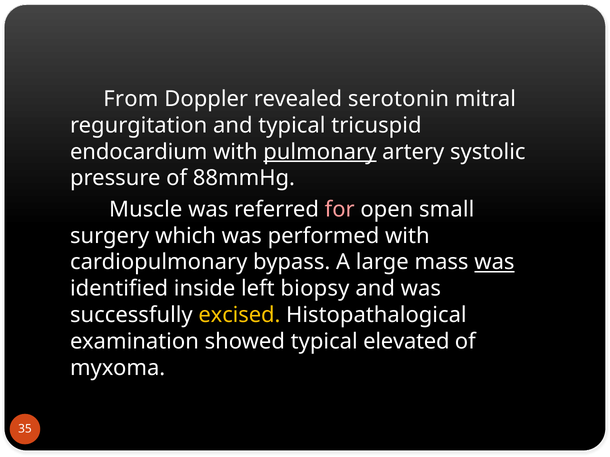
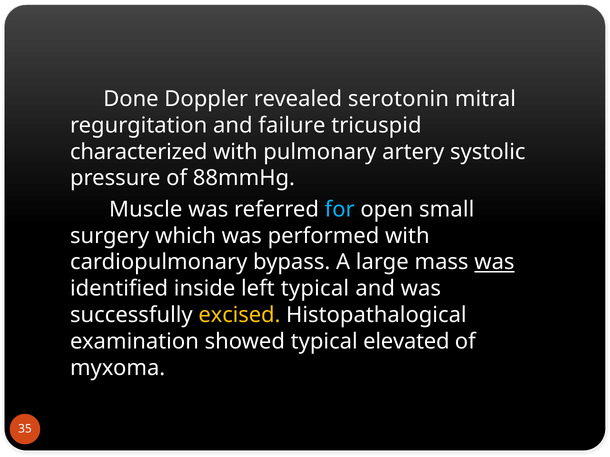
From: From -> Done
and typical: typical -> failure
endocardium: endocardium -> characterized
pulmonary underline: present -> none
for colour: pink -> light blue
left biopsy: biopsy -> typical
